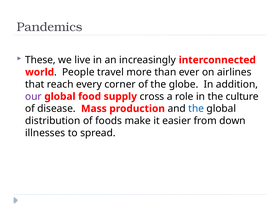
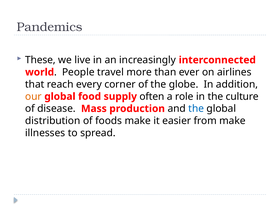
our colour: purple -> orange
cross: cross -> often
from down: down -> make
